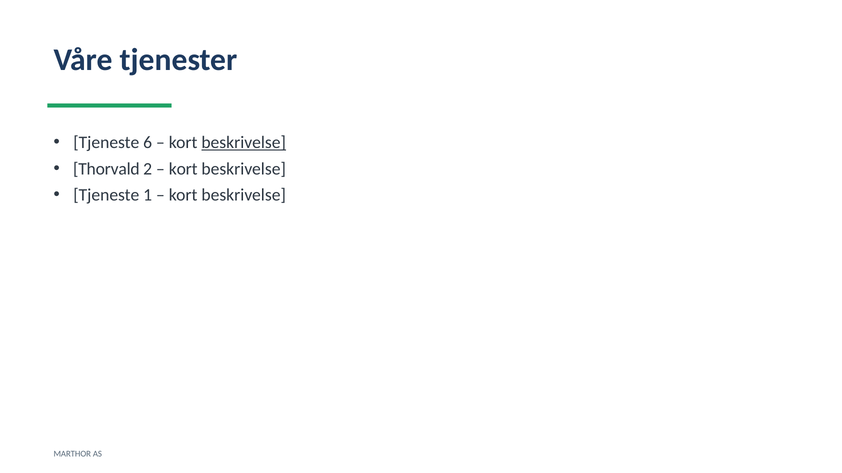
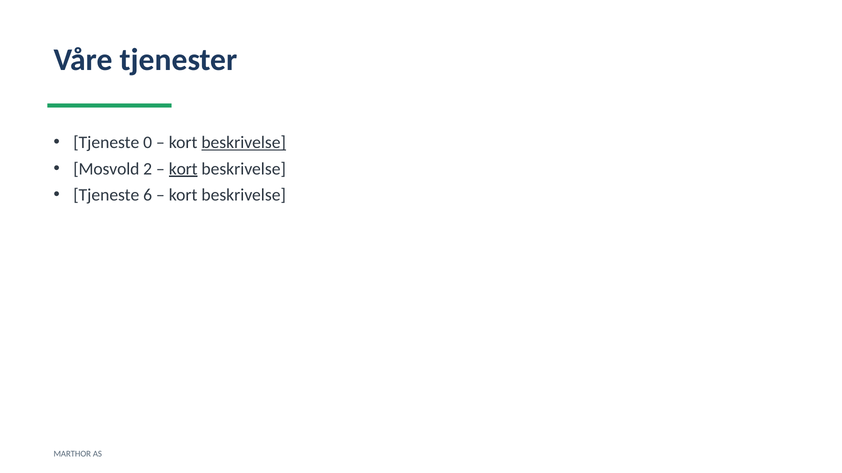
6: 6 -> 0
Thorvald: Thorvald -> Mosvold
kort at (183, 169) underline: none -> present
1: 1 -> 6
